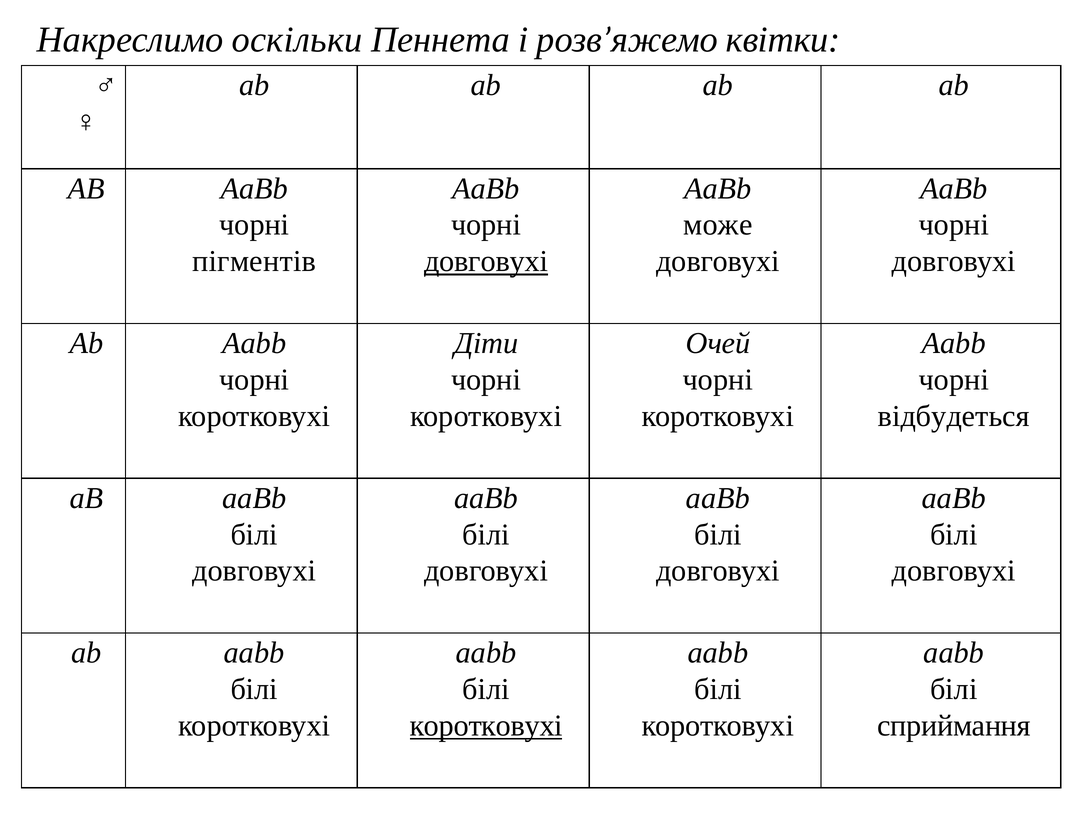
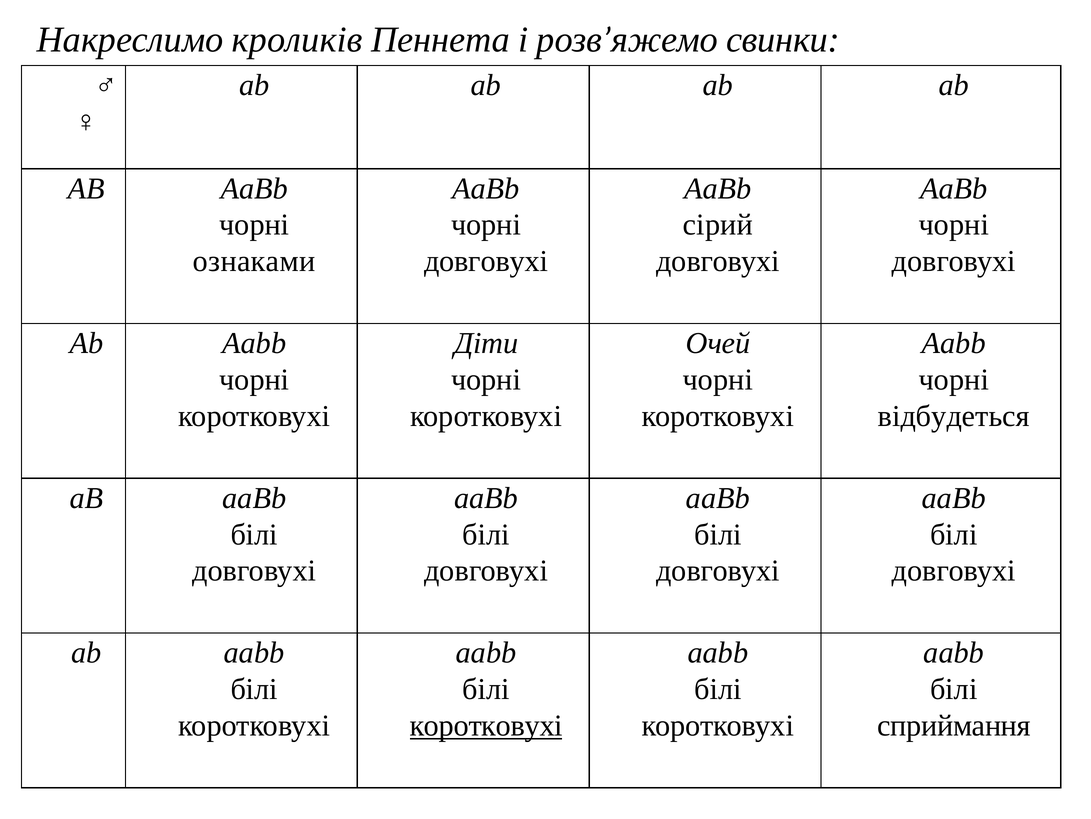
оскільки: оскільки -> кроликів
квітки: квітки -> свинки
може: може -> сірий
пігментів: пігментів -> ознаками
довговухі at (486, 261) underline: present -> none
